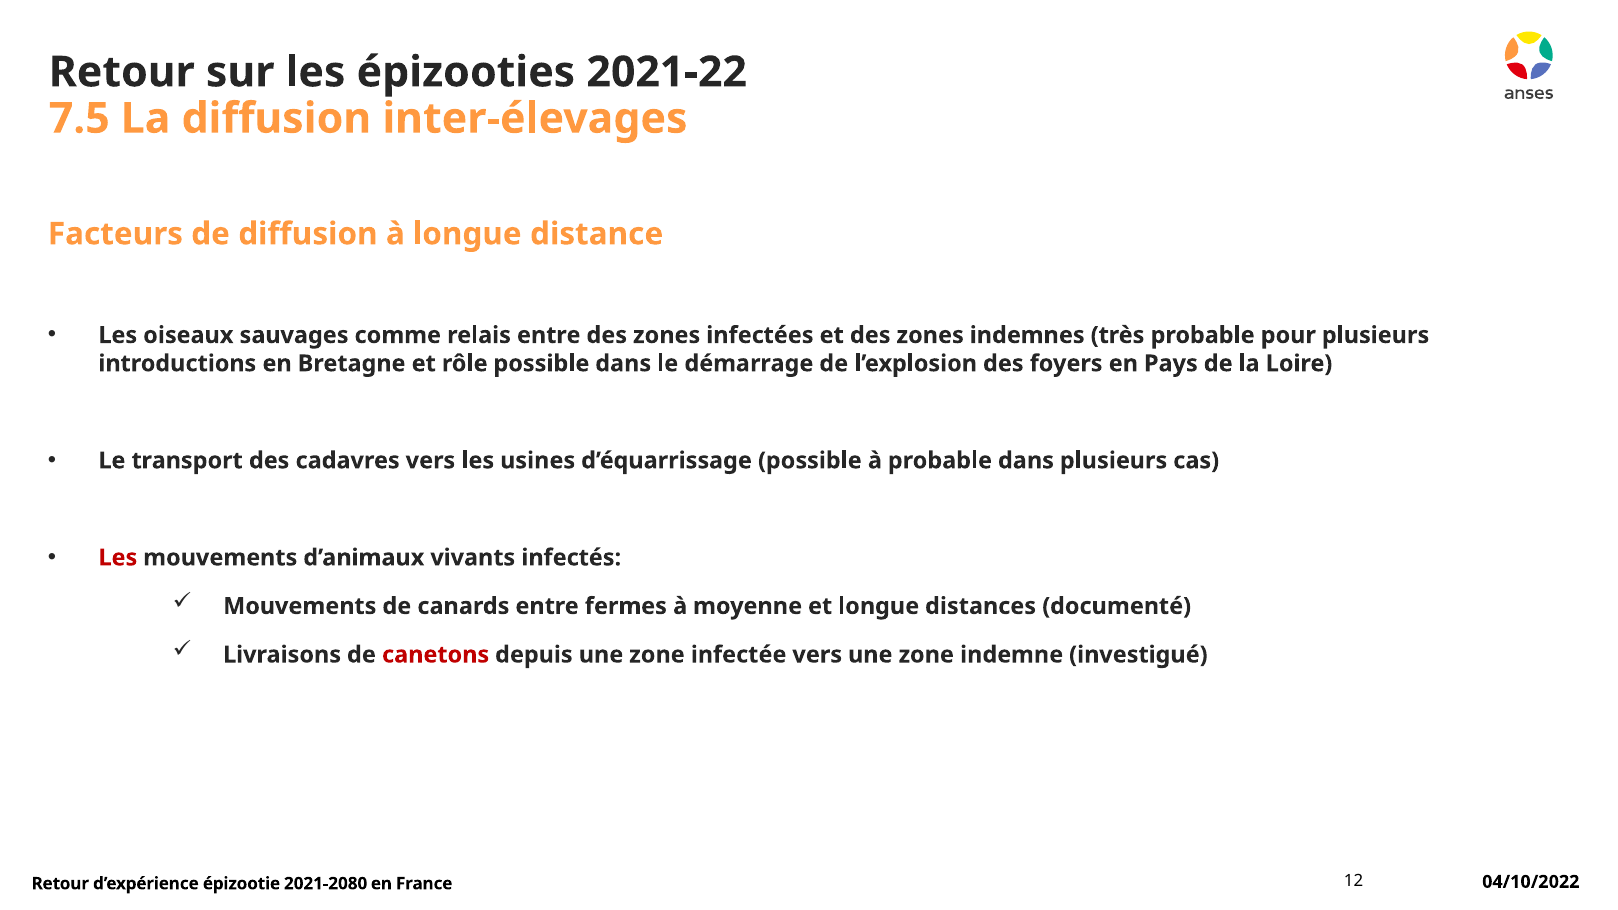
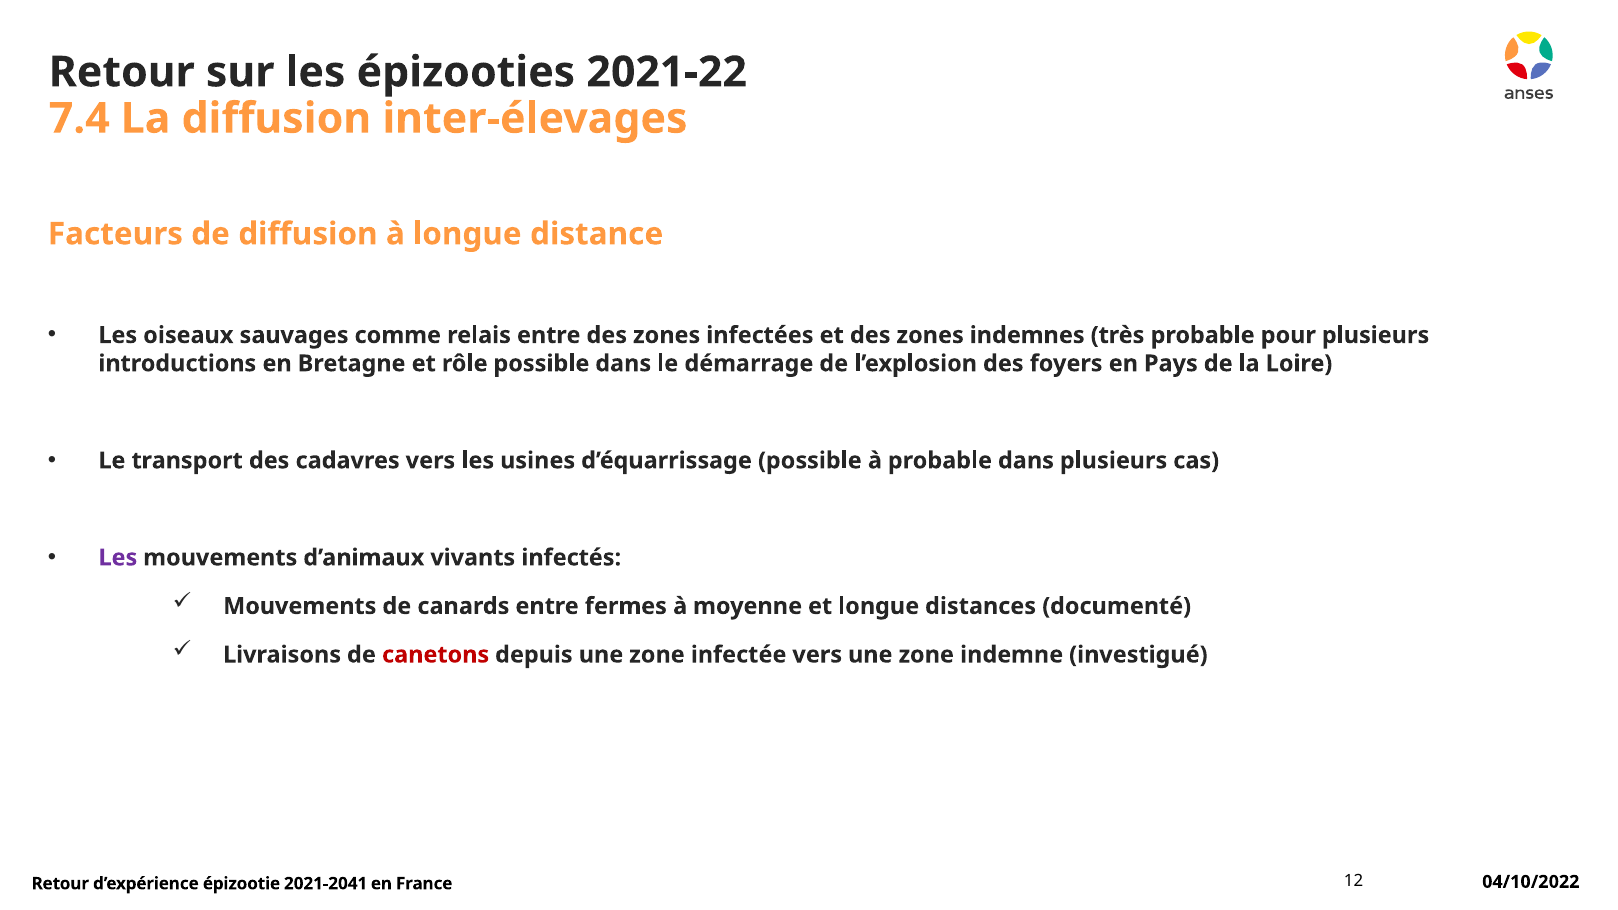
7.5: 7.5 -> 7.4
Les at (118, 558) colour: red -> purple
2021-2080: 2021-2080 -> 2021-2041
